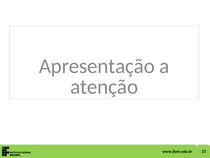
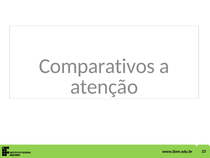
Apresentação: Apresentação -> Comparativos
